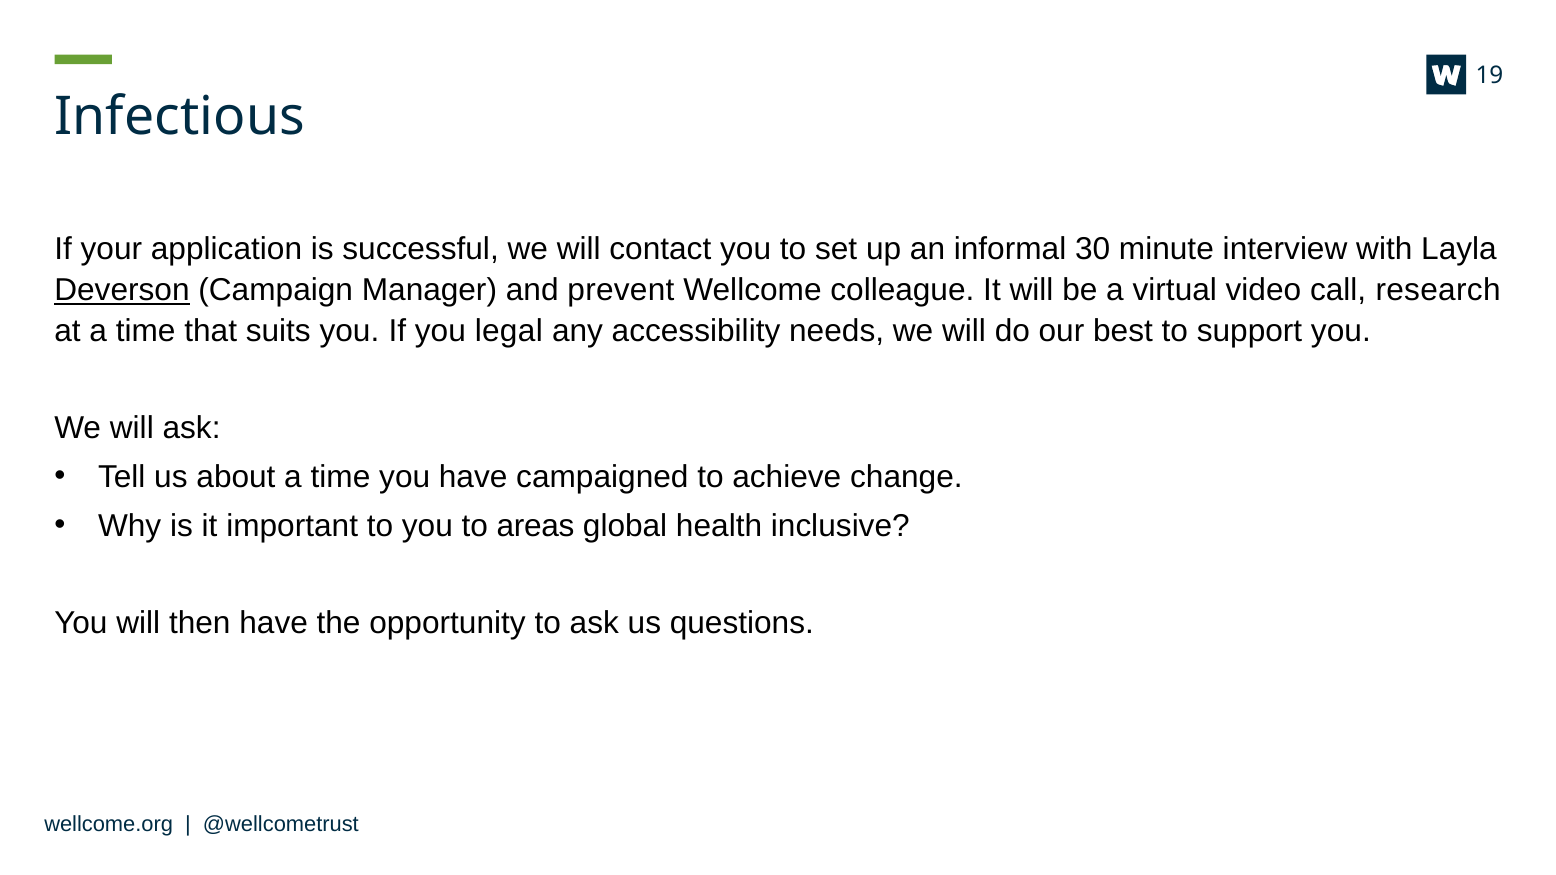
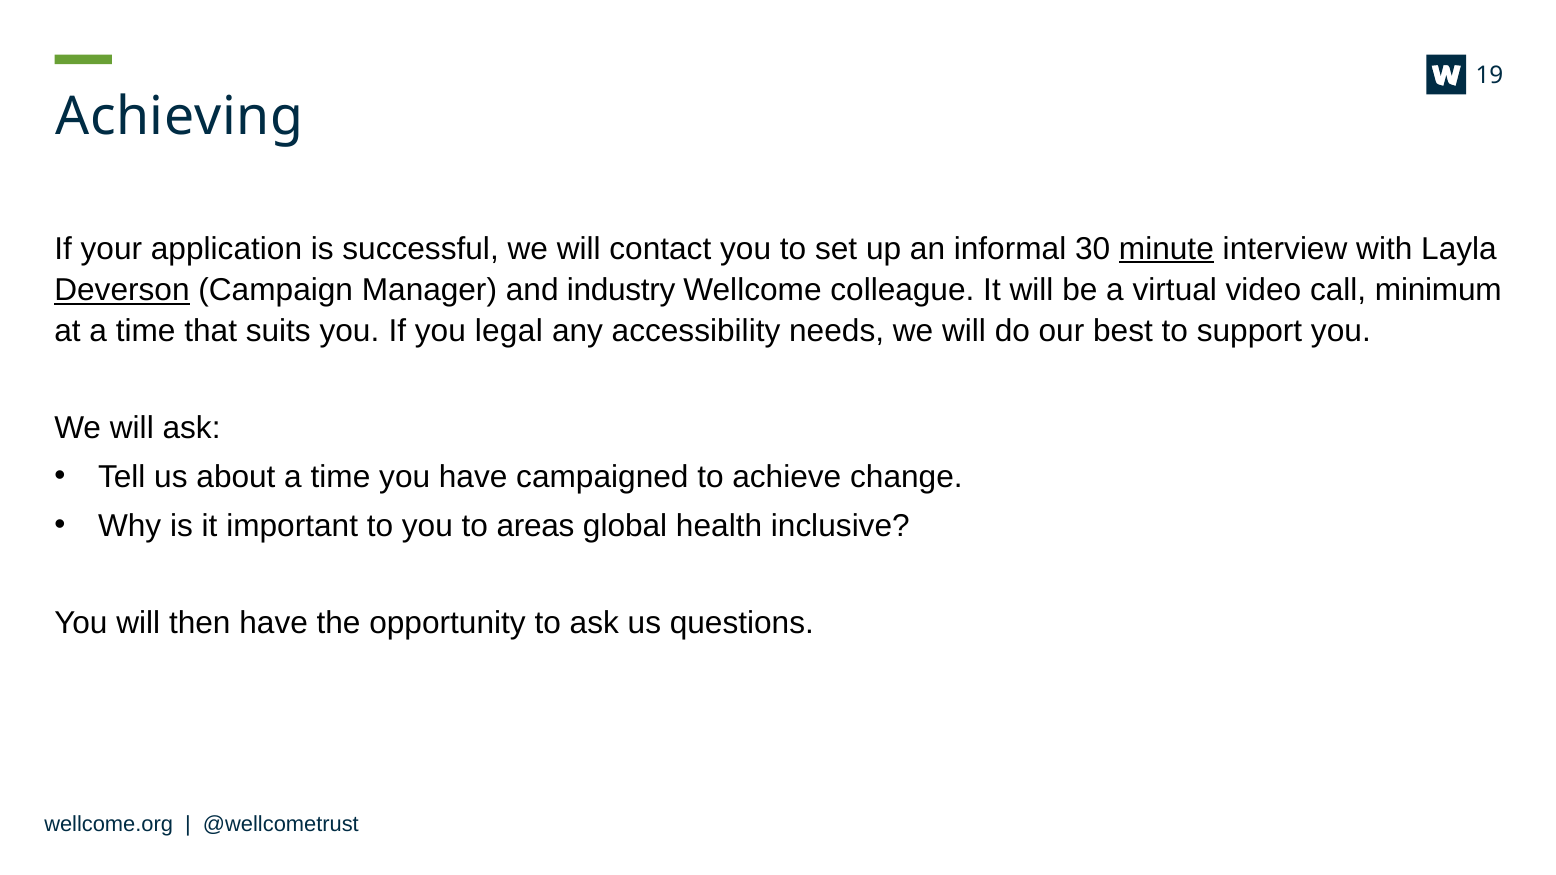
Infectious: Infectious -> Achieving
minute underline: none -> present
prevent: prevent -> industry
research: research -> minimum
